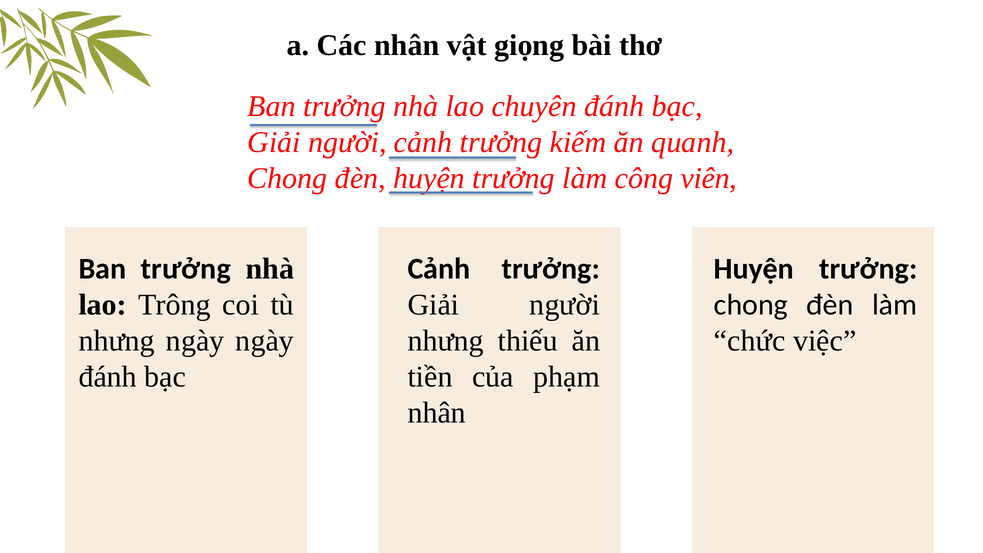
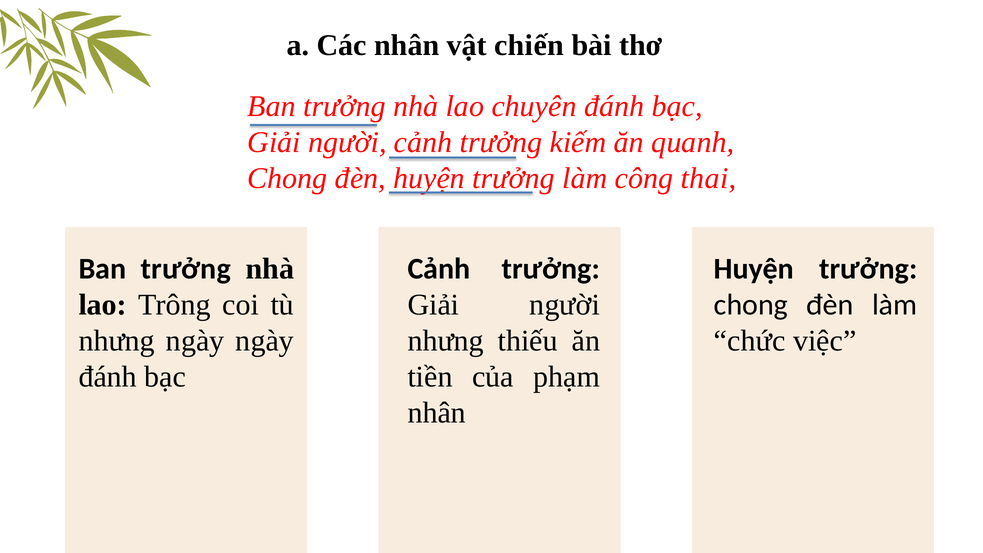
giọng: giọng -> chiến
viên: viên -> thai
